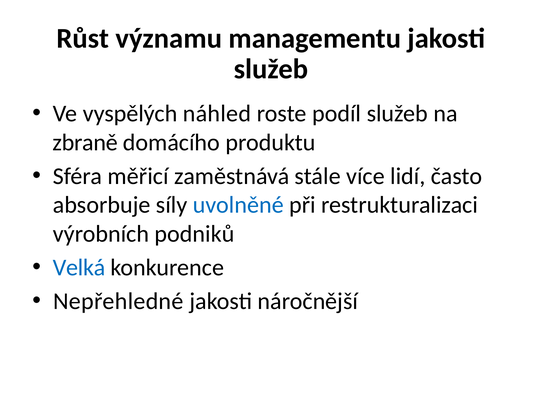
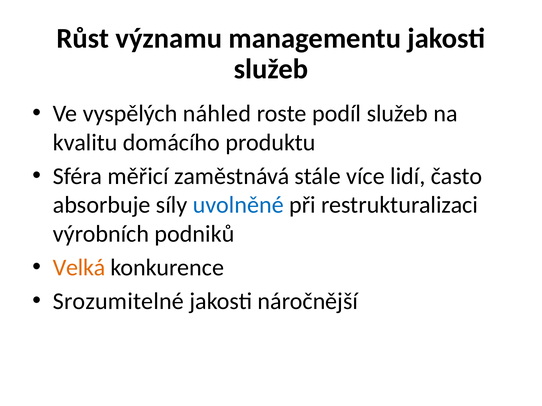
zbraně: zbraně -> kvalitu
Velká colour: blue -> orange
Nepřehledné: Nepřehledné -> Srozumitelné
